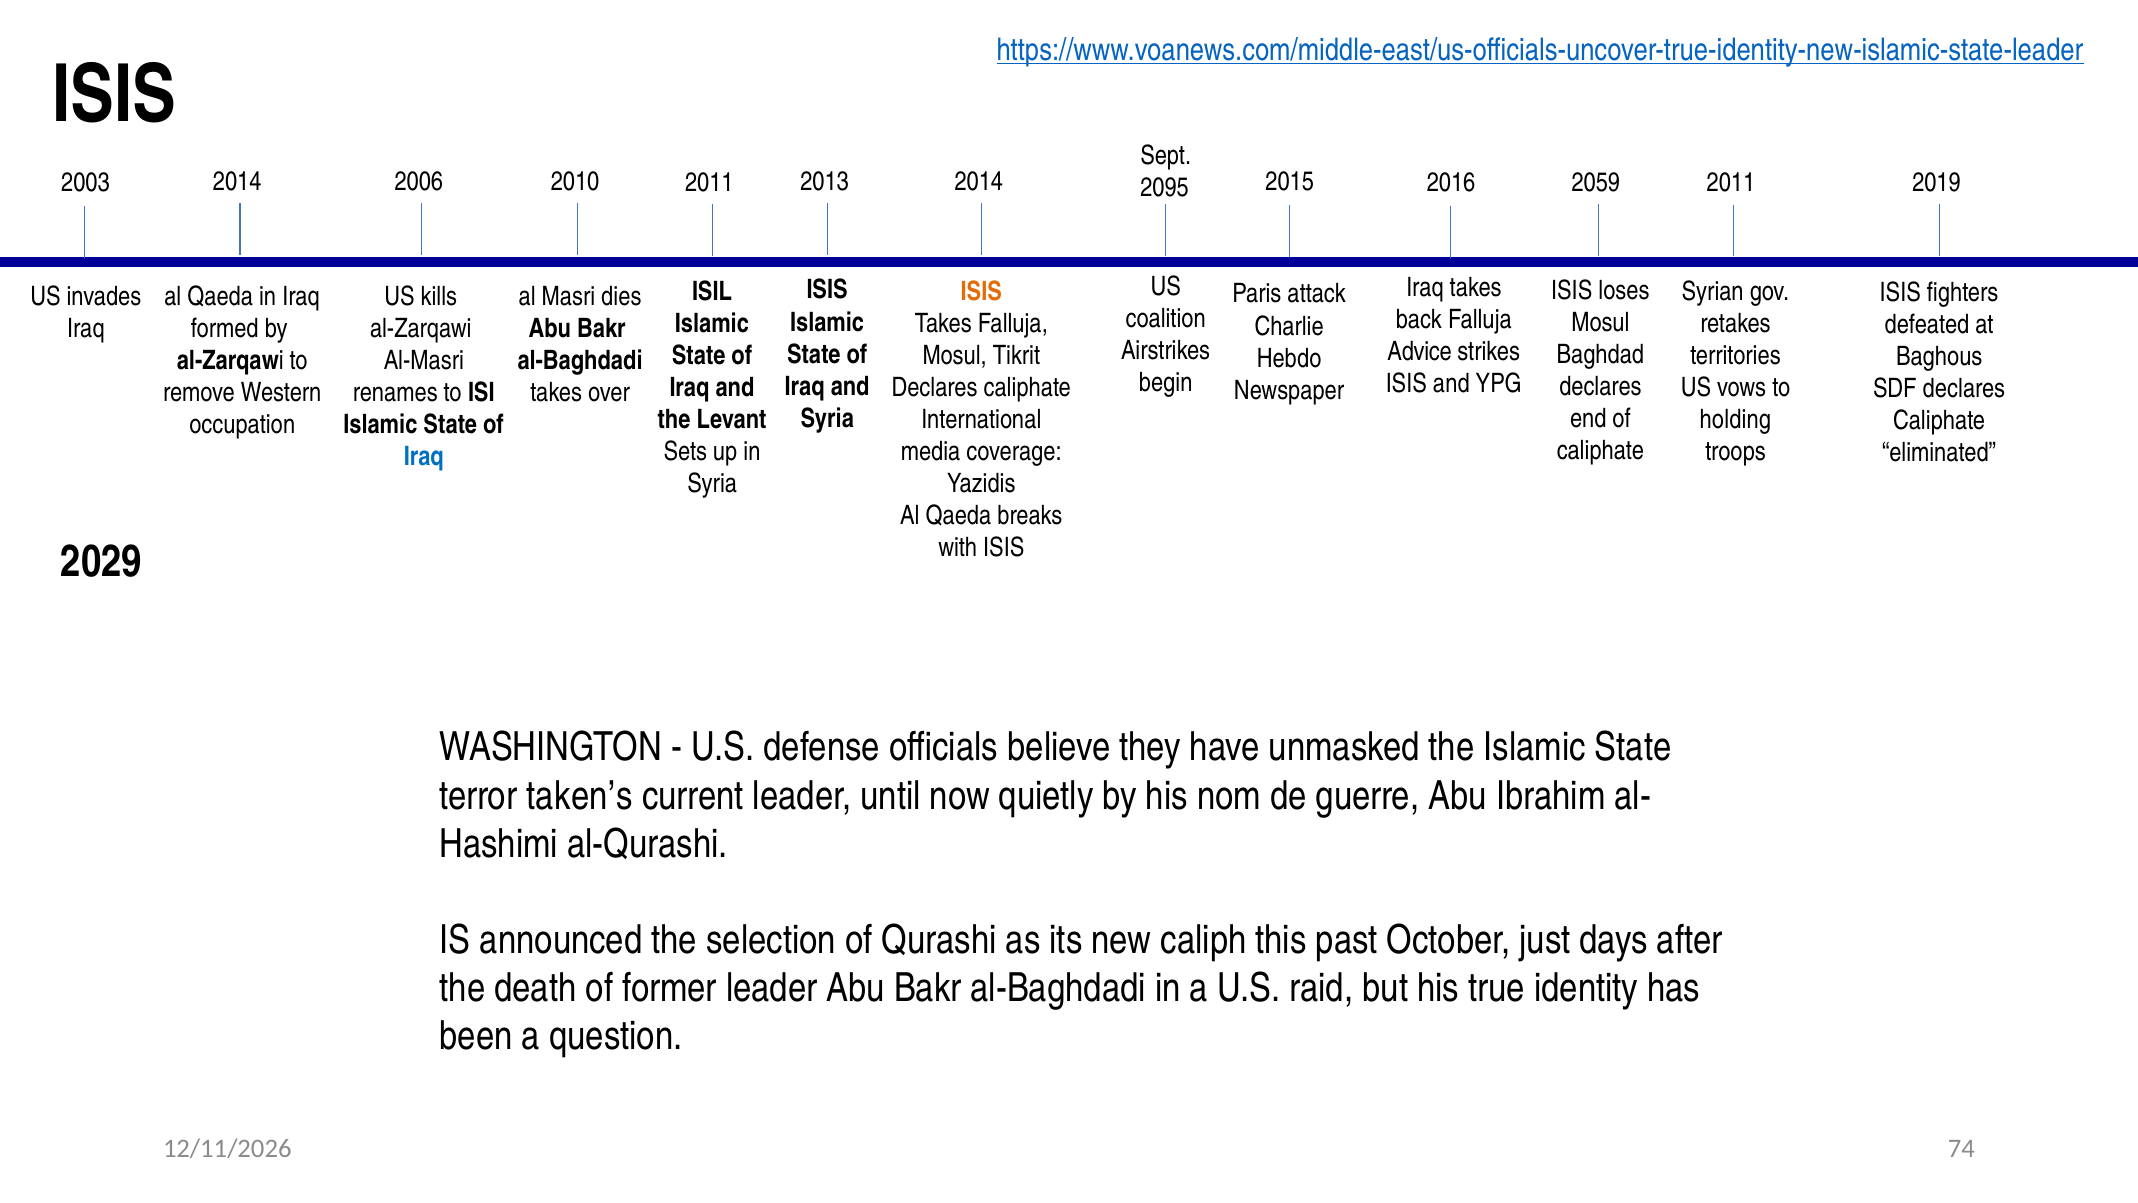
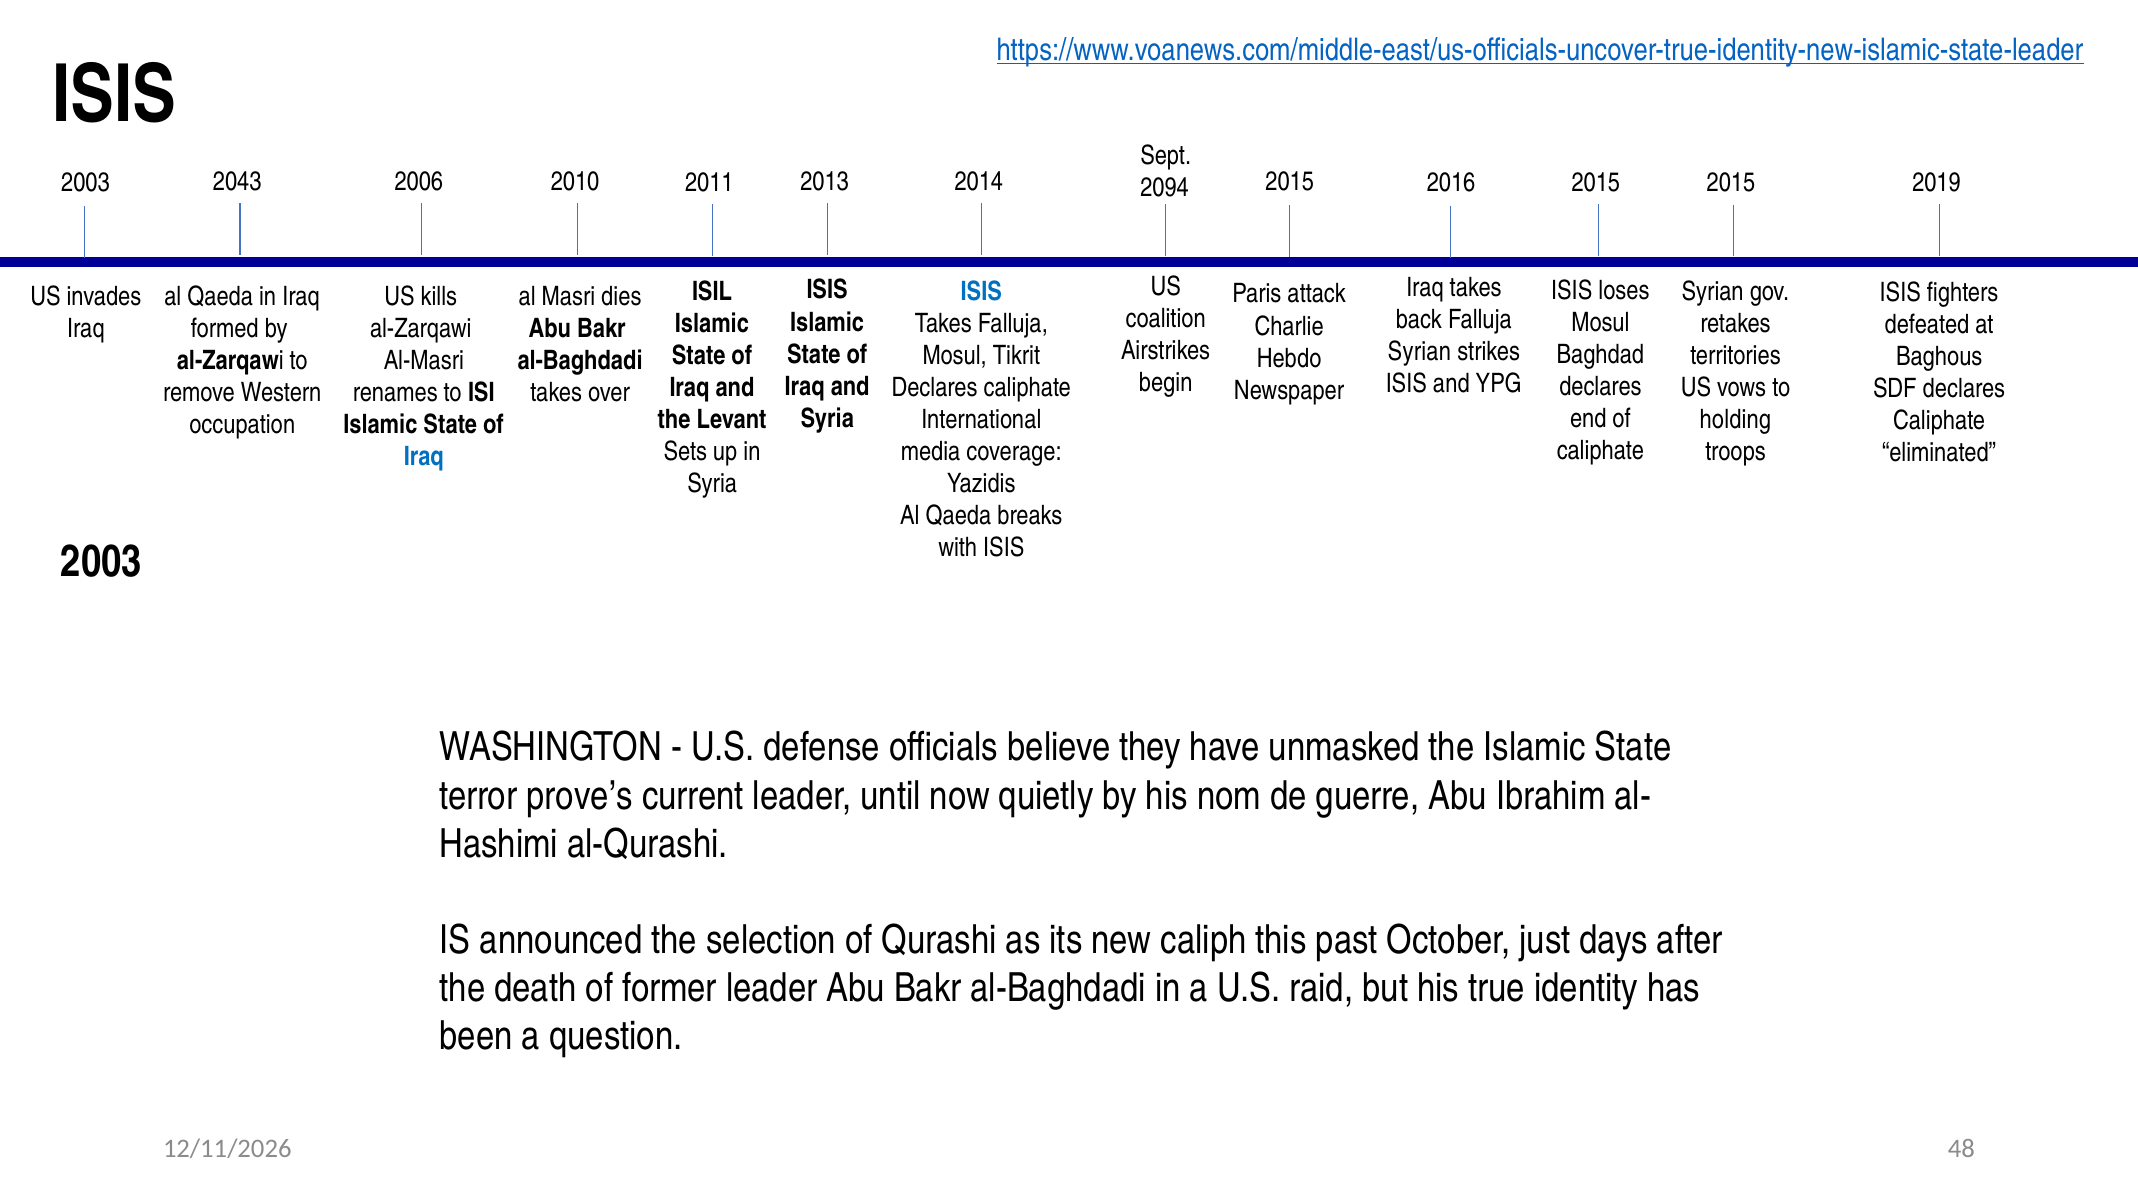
2003 2014: 2014 -> 2043
2059 at (1596, 182): 2059 -> 2015
2011 at (1731, 183): 2011 -> 2015
2095: 2095 -> 2094
ISIS at (981, 291) colour: orange -> blue
Advice at (1420, 352): Advice -> Syrian
2029 at (101, 561): 2029 -> 2003
taken’s: taken’s -> prove’s
74: 74 -> 48
